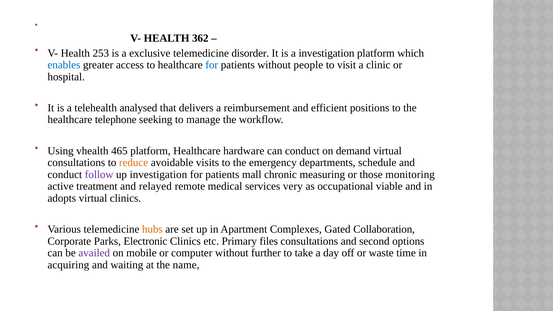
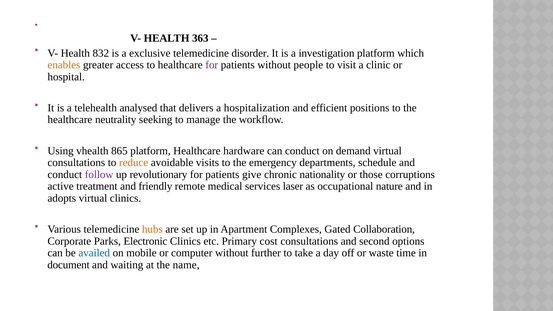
362: 362 -> 363
253: 253 -> 832
enables colour: blue -> orange
for at (212, 65) colour: blue -> purple
reimbursement: reimbursement -> hospitalization
telephone: telephone -> neutrality
465: 465 -> 865
up investigation: investigation -> revolutionary
mall: mall -> give
measuring: measuring -> nationality
monitoring: monitoring -> corruptions
relayed: relayed -> friendly
very: very -> laser
viable: viable -> nature
files: files -> cost
availed colour: purple -> blue
acquiring: acquiring -> document
